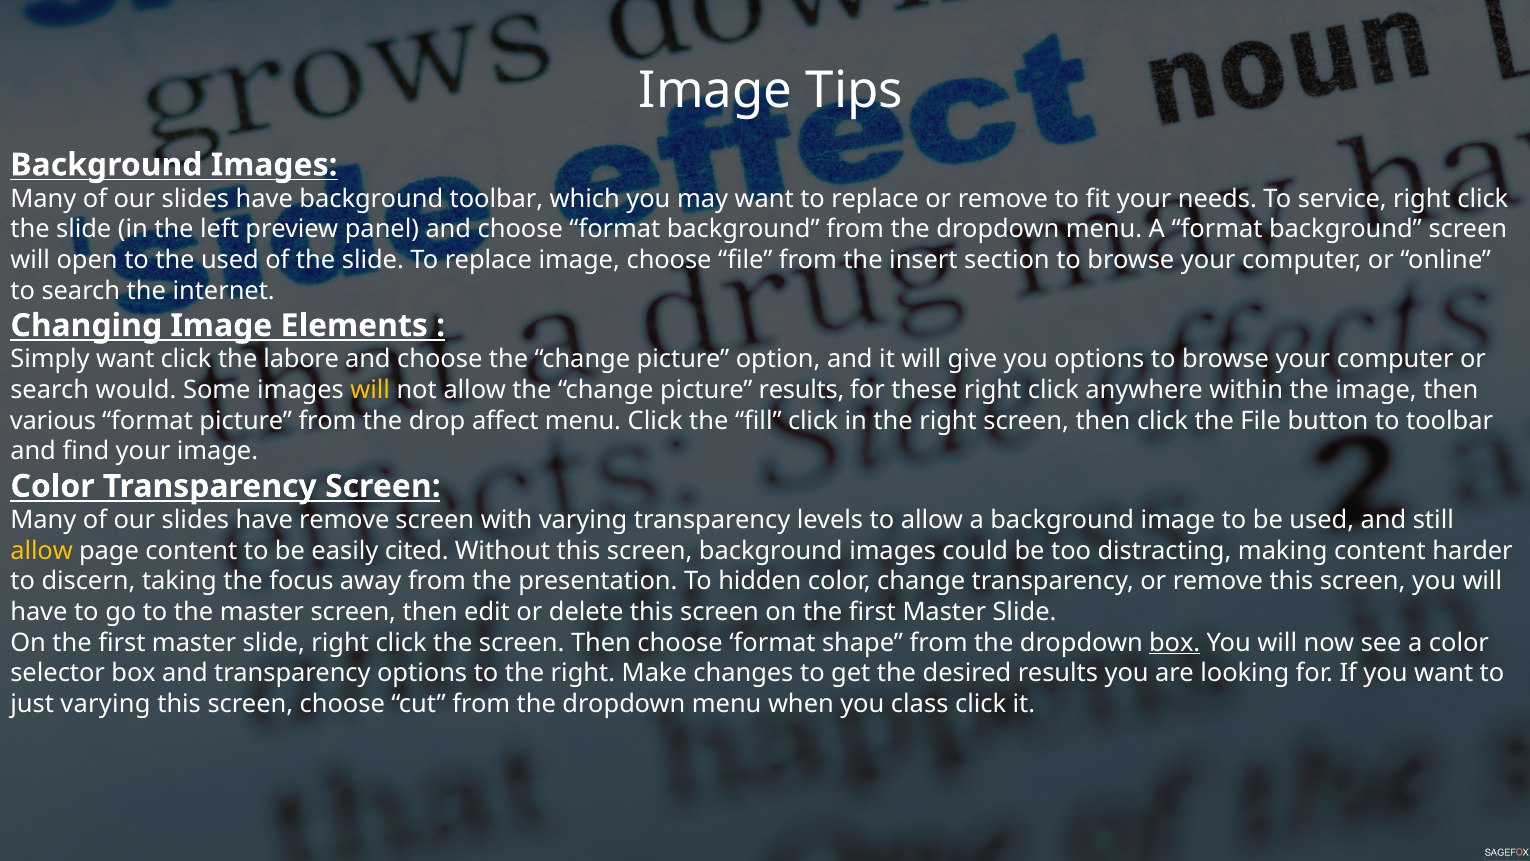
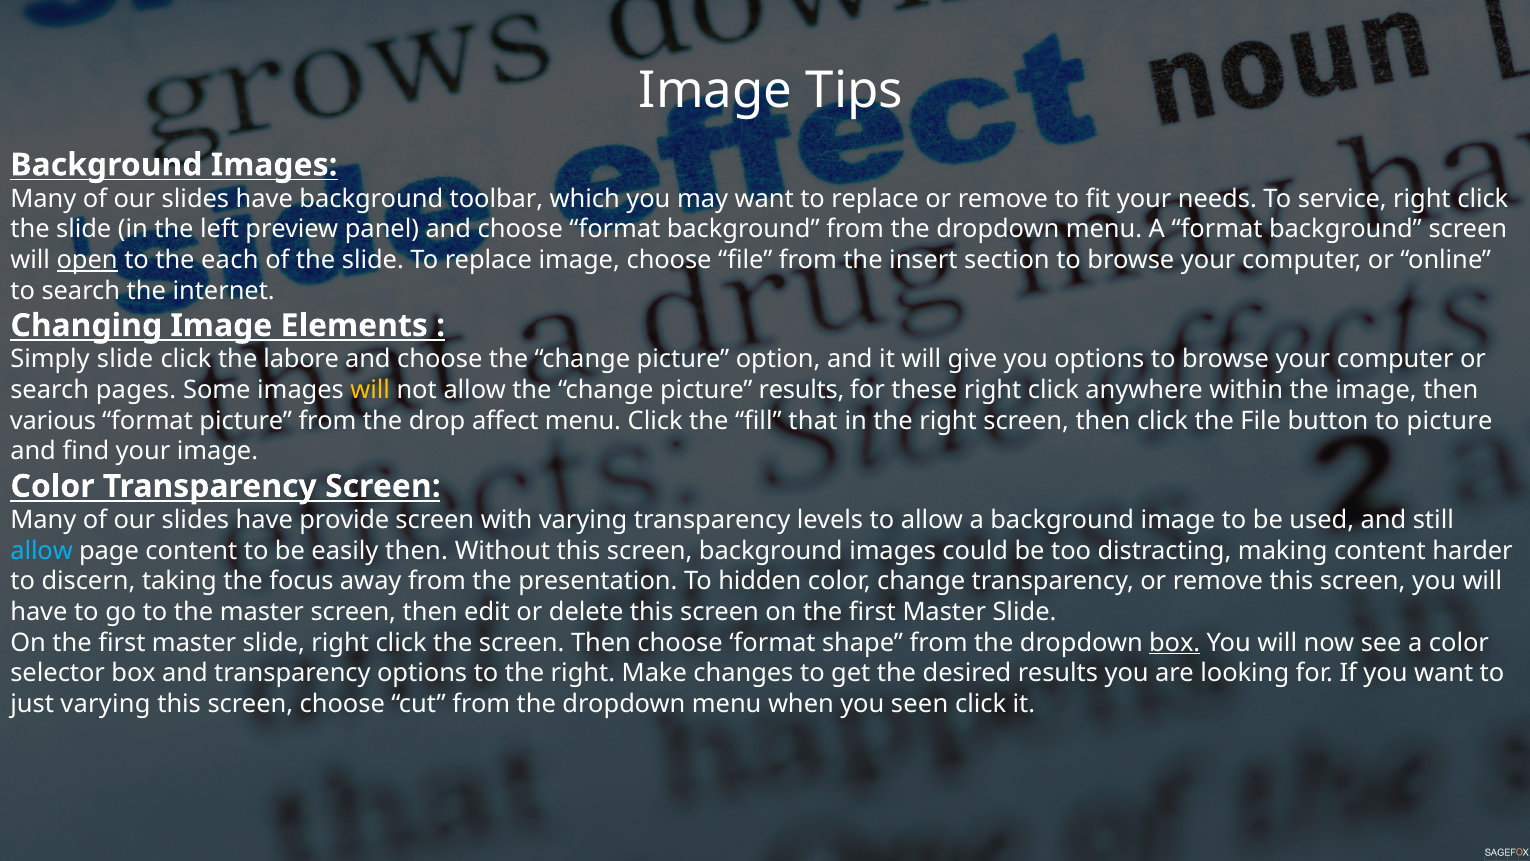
open underline: none -> present
the used: used -> each
Simply want: want -> slide
would: would -> pages
fill click: click -> that
to toolbar: toolbar -> picture
have remove: remove -> provide
allow at (42, 551) colour: yellow -> light blue
easily cited: cited -> then
class: class -> seen
